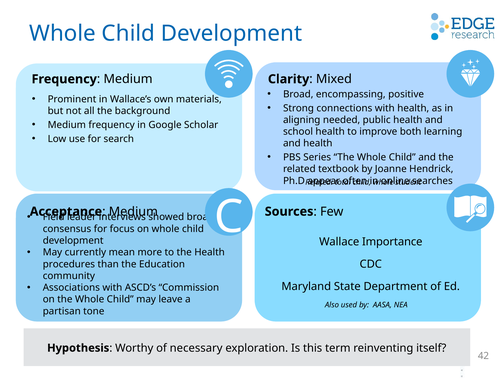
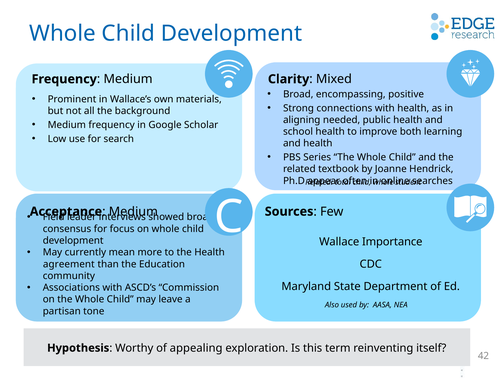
procedures: procedures -> agreement
necessary: necessary -> appealing
